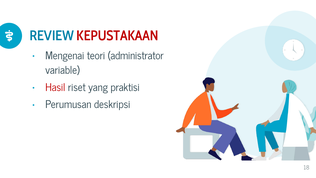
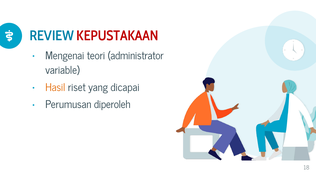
Hasil colour: red -> orange
praktisi: praktisi -> dicapai
deskripsi: deskripsi -> diperoleh
